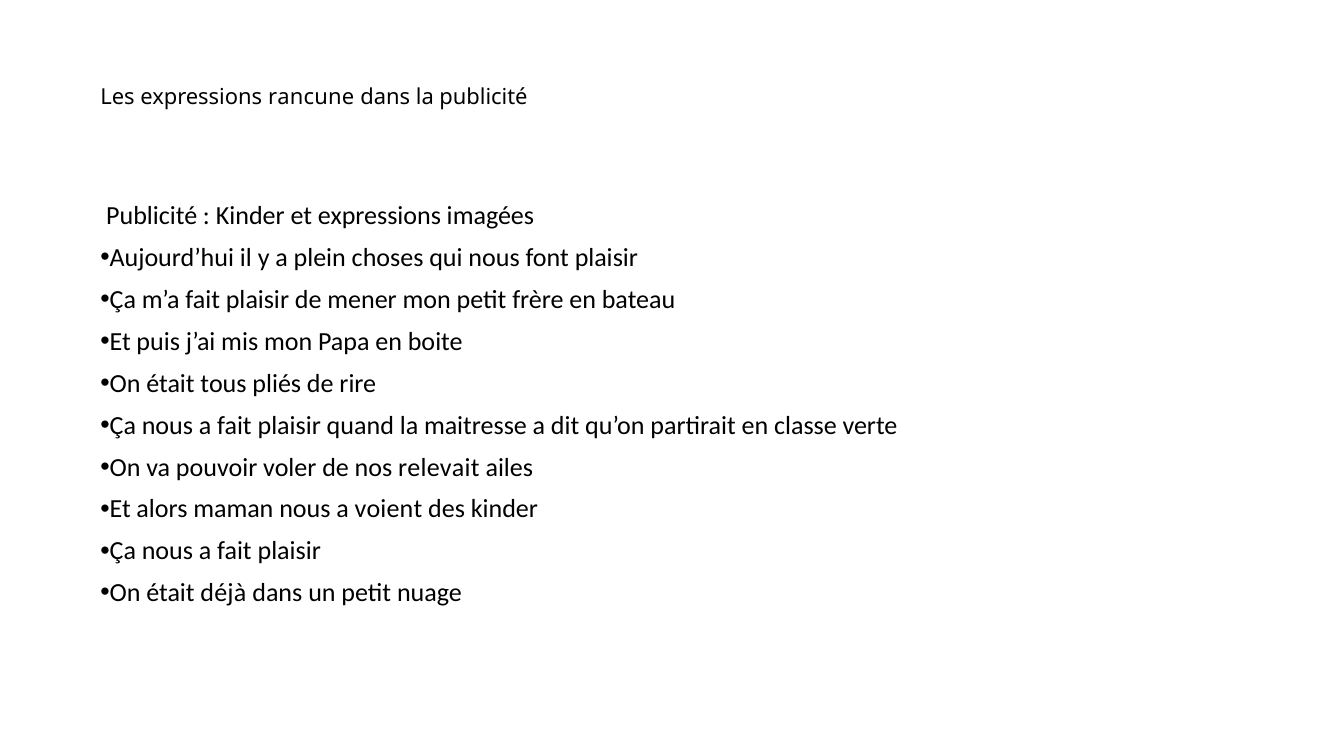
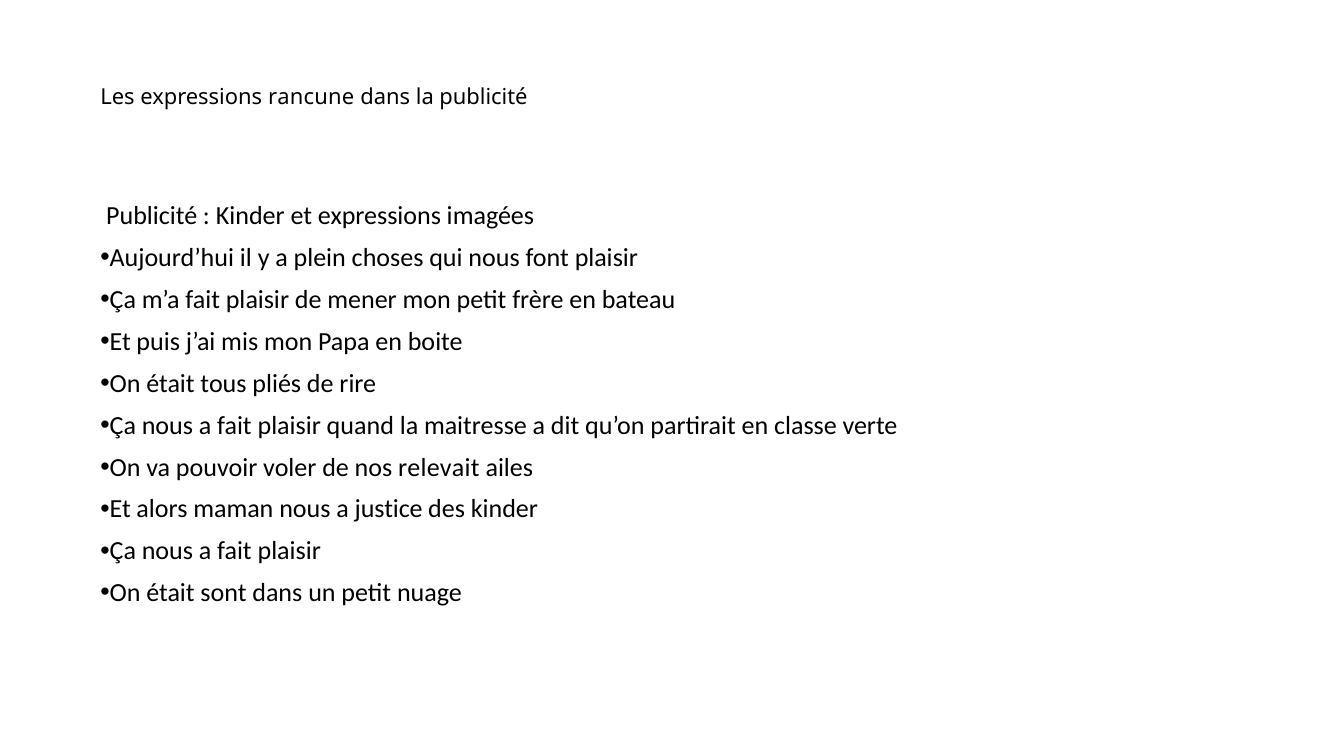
voient: voient -> justice
déjà: déjà -> sont
